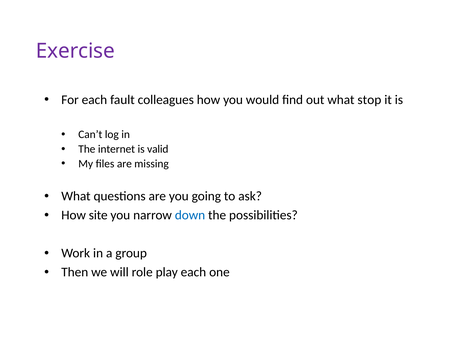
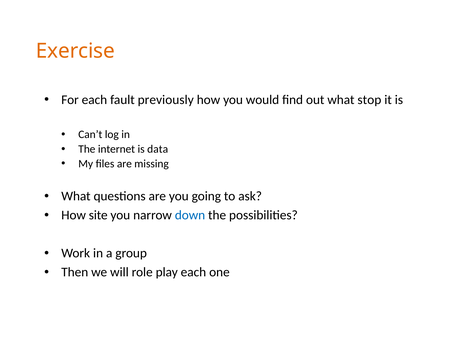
Exercise colour: purple -> orange
colleagues: colleagues -> previously
valid: valid -> data
